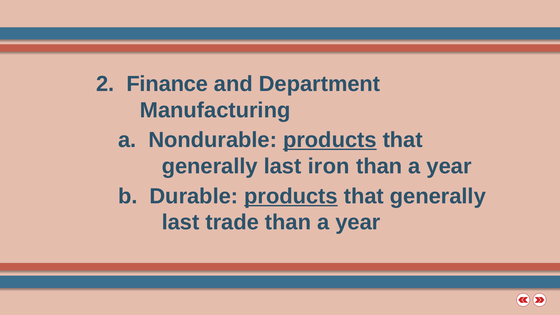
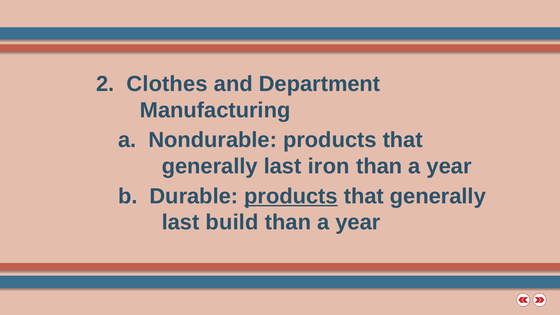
Finance: Finance -> Clothes
products at (330, 140) underline: present -> none
trade: trade -> build
